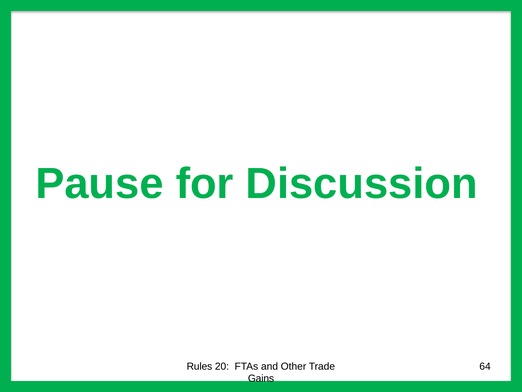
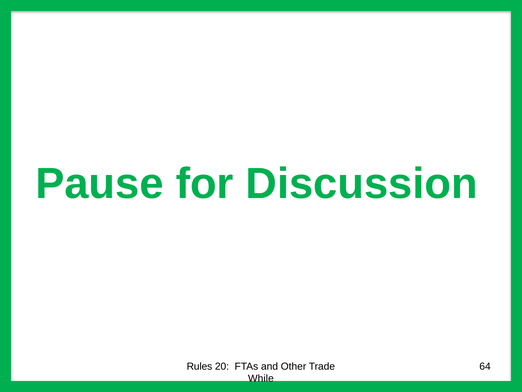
Gains: Gains -> While
